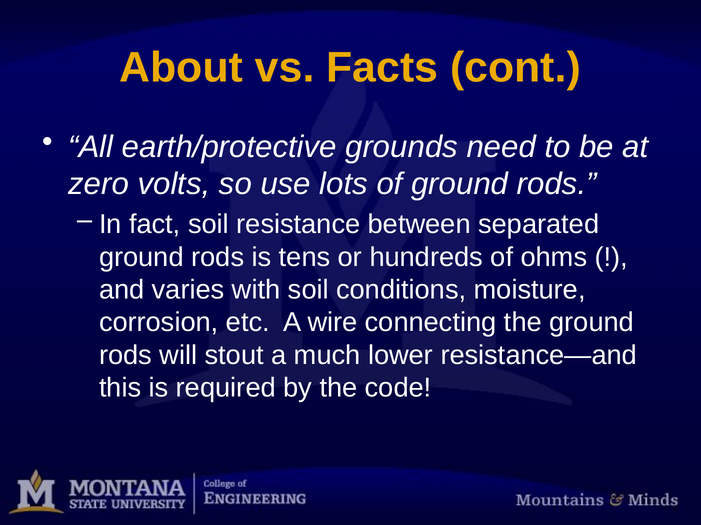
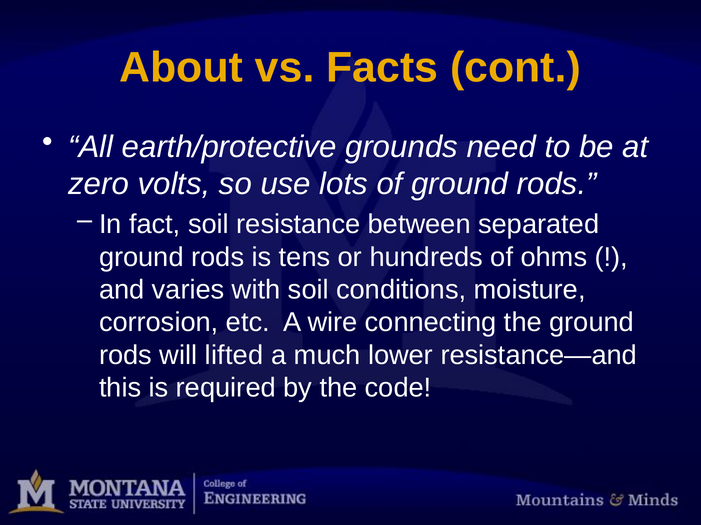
stout: stout -> lifted
